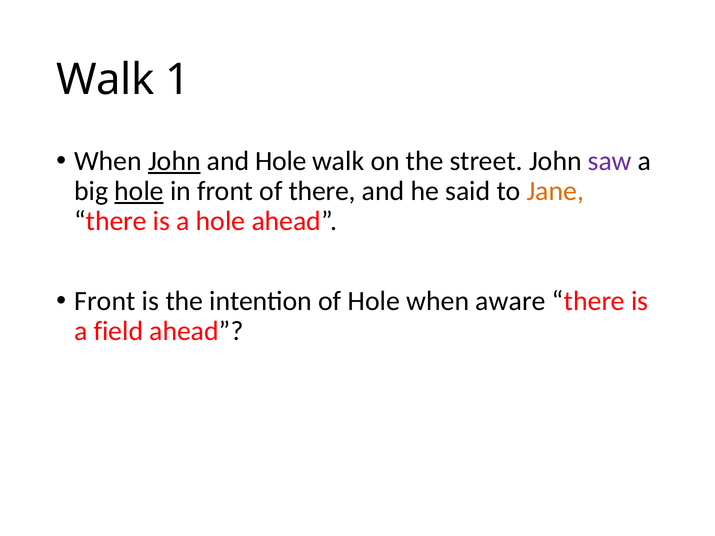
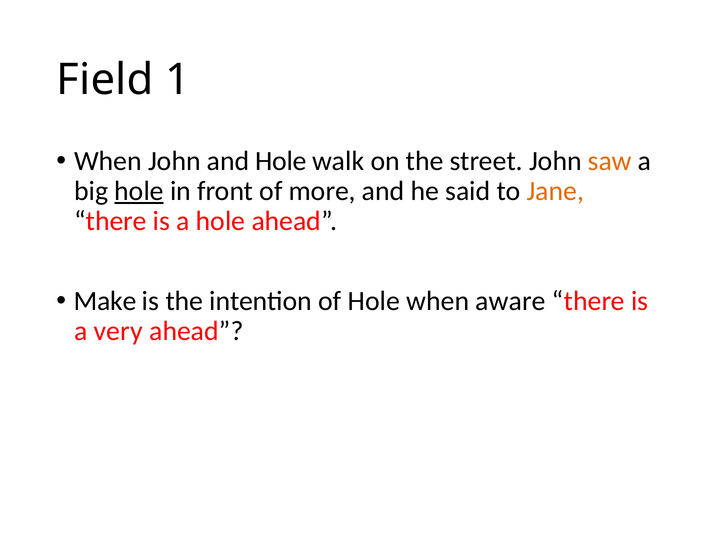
Walk at (105, 80): Walk -> Field
John at (174, 161) underline: present -> none
saw colour: purple -> orange
of there: there -> more
Front at (105, 301): Front -> Make
field: field -> very
